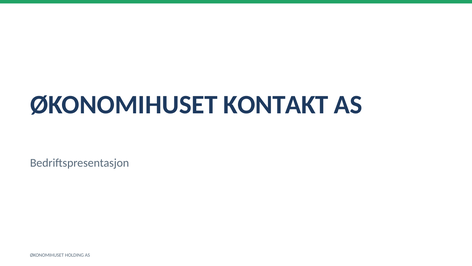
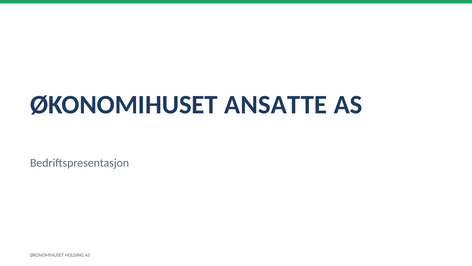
KONTAKT: KONTAKT -> ANSATTE
